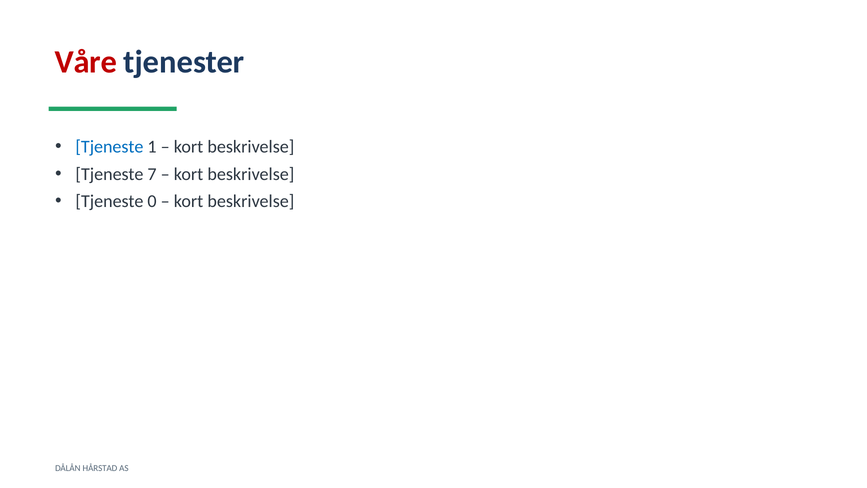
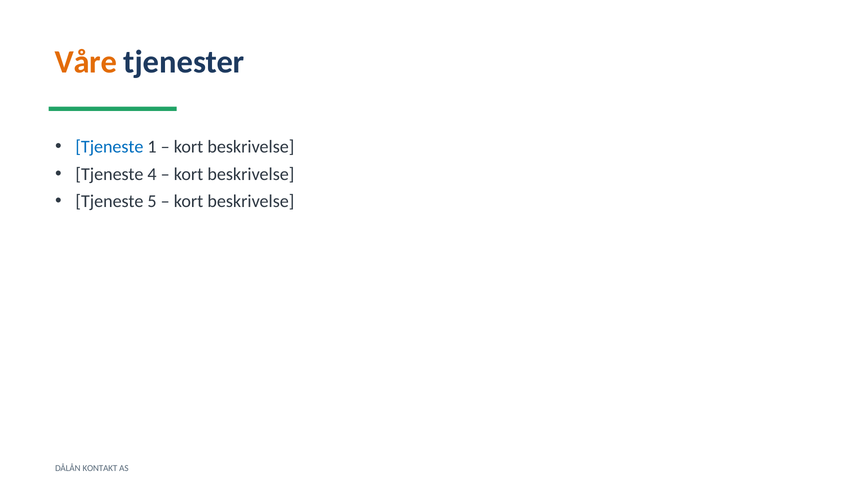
Våre colour: red -> orange
7: 7 -> 4
0: 0 -> 5
HÅRSTAD: HÅRSTAD -> KONTAKT
